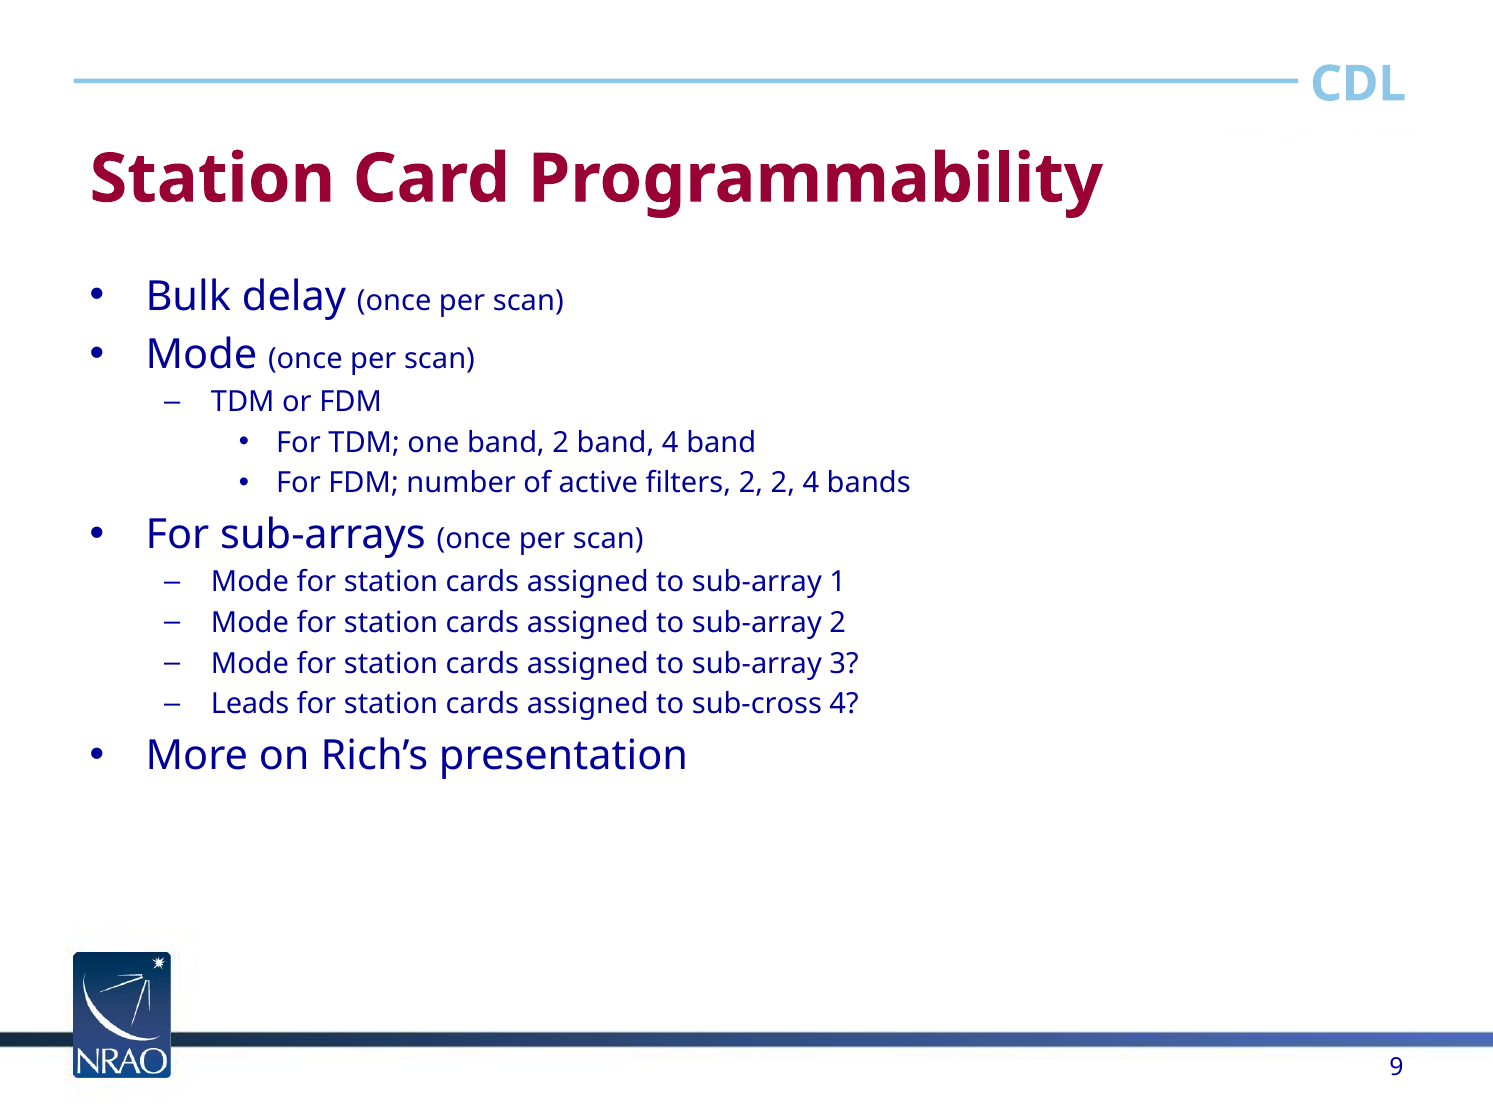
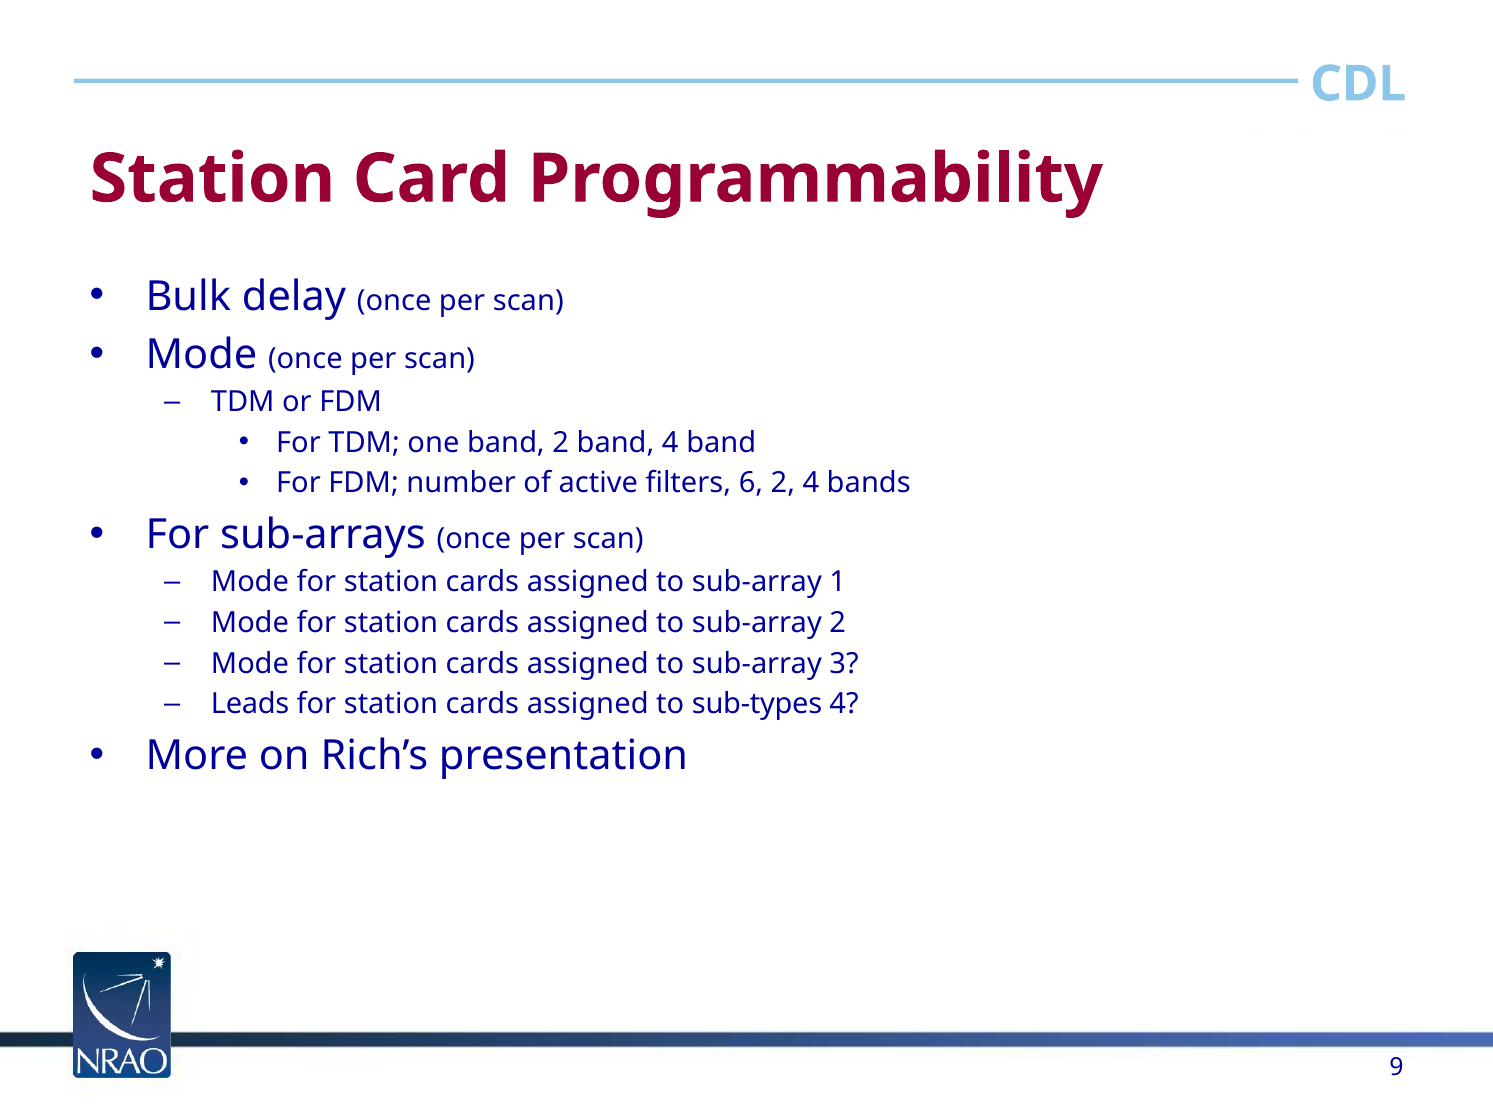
filters 2: 2 -> 6
sub-cross: sub-cross -> sub-types
